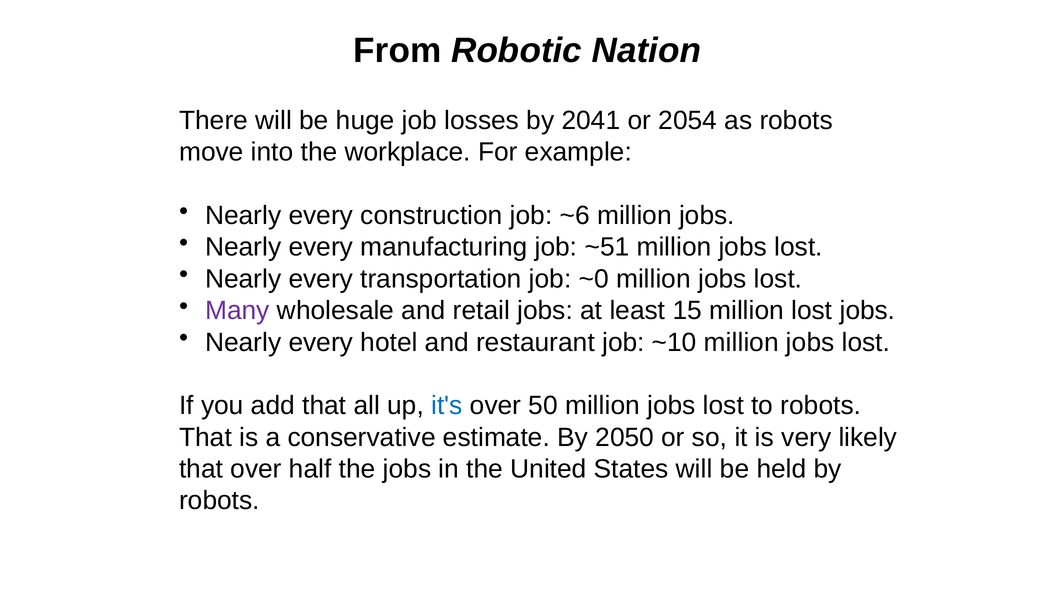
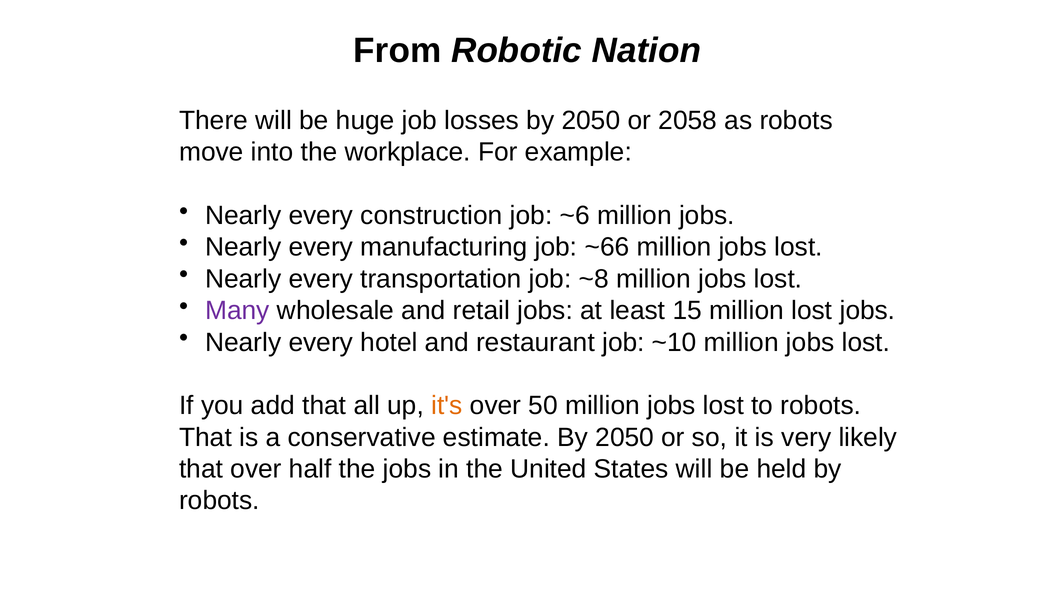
losses by 2041: 2041 -> 2050
2054: 2054 -> 2058
~51: ~51 -> ~66
~0: ~0 -> ~8
it's colour: blue -> orange
